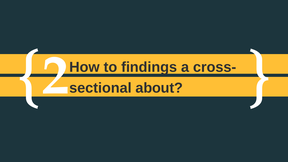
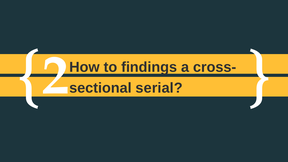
about: about -> serial
